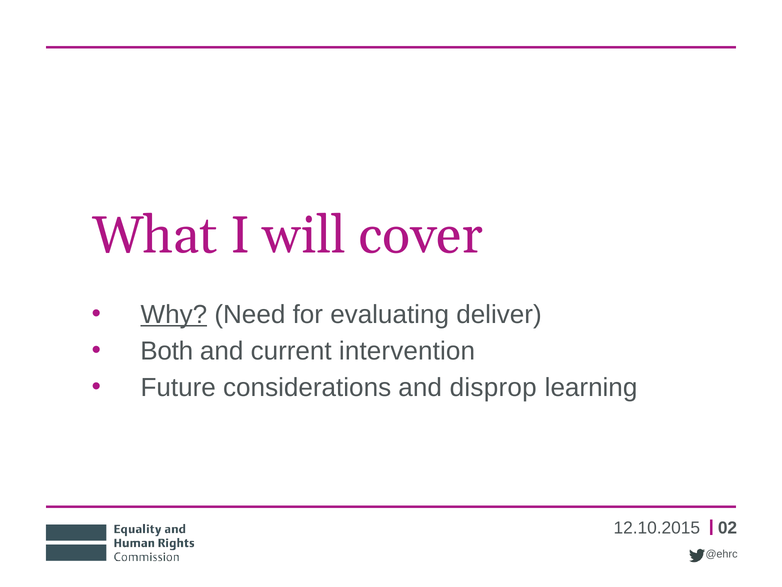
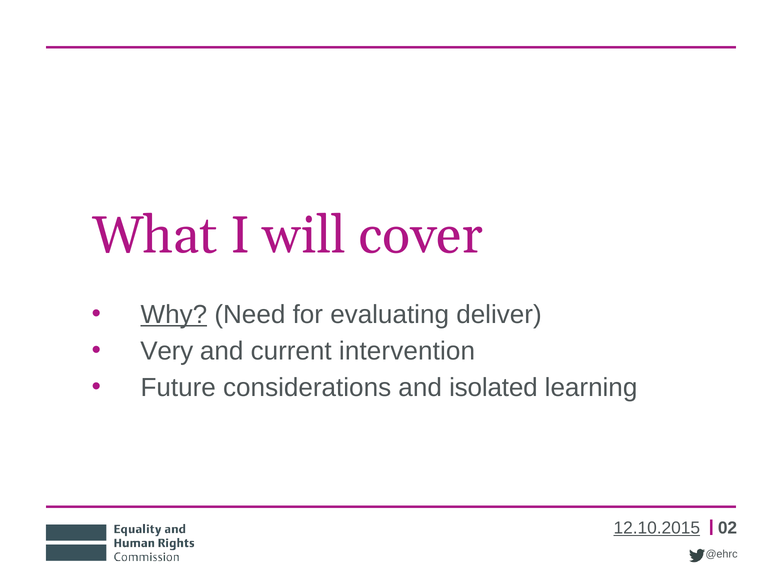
Both: Both -> Very
disprop: disprop -> isolated
12.10.2015 underline: none -> present
